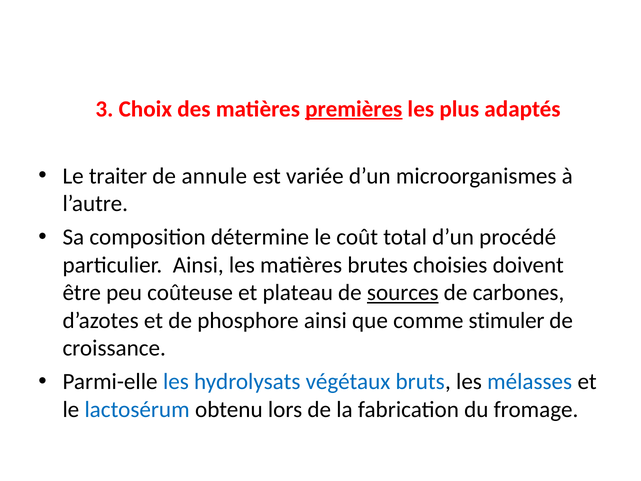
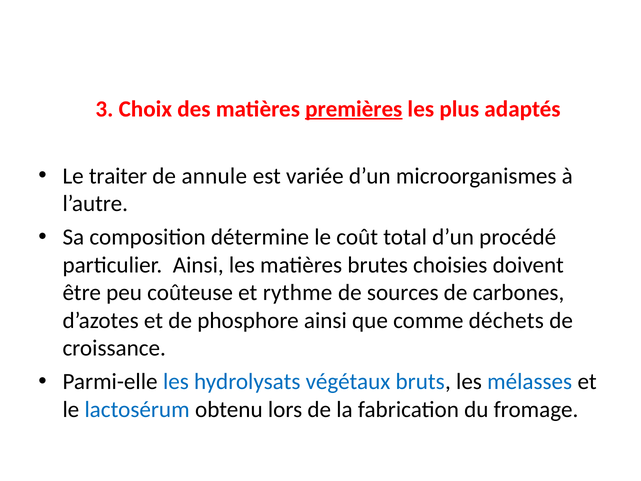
plateau: plateau -> rythme
sources underline: present -> none
stimuler: stimuler -> déchets
